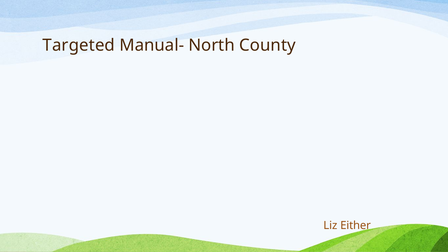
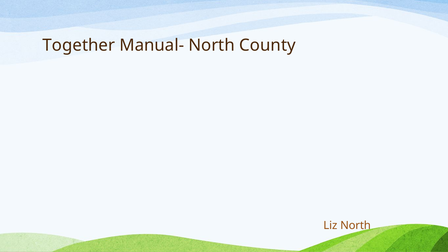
Targeted: Targeted -> Together
Liz Either: Either -> North
